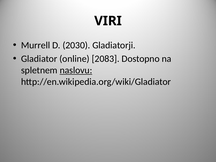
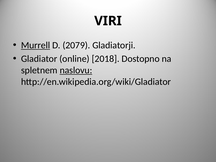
Murrell underline: none -> present
2030: 2030 -> 2079
2083: 2083 -> 2018
